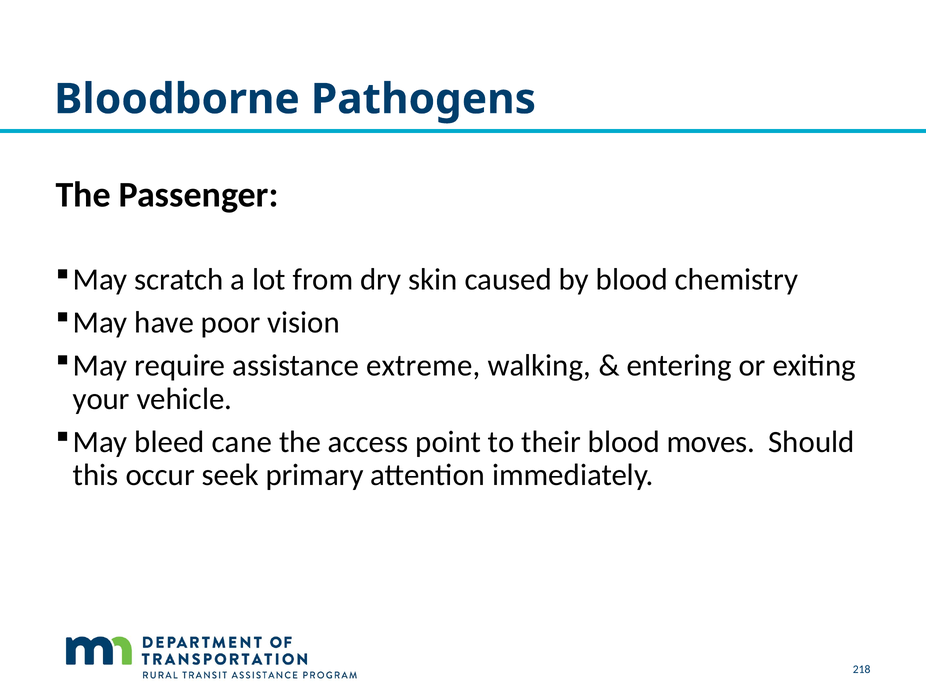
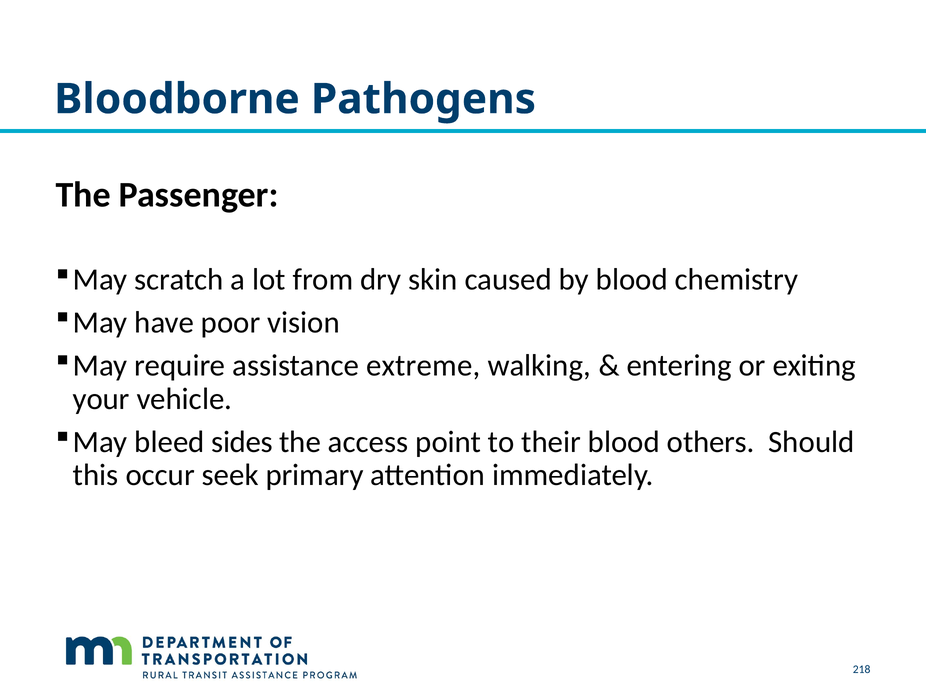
cane: cane -> sides
moves: moves -> others
